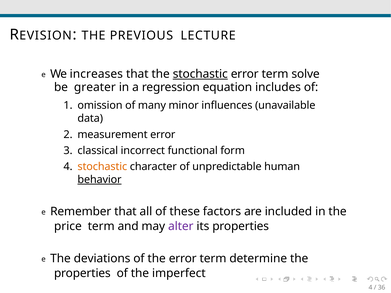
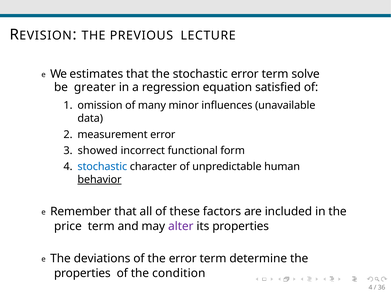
increases: increases -> estimates
stochastic at (200, 74) underline: present -> none
includes: includes -> satisfied
classical: classical -> showed
stochastic at (102, 167) colour: orange -> blue
imperfect: imperfect -> condition
